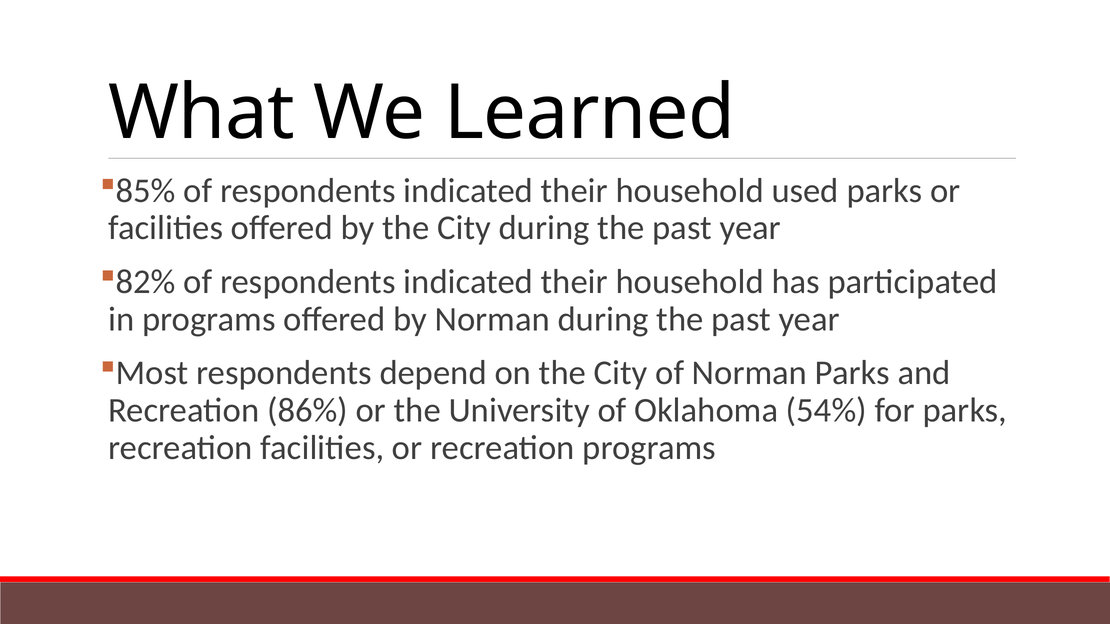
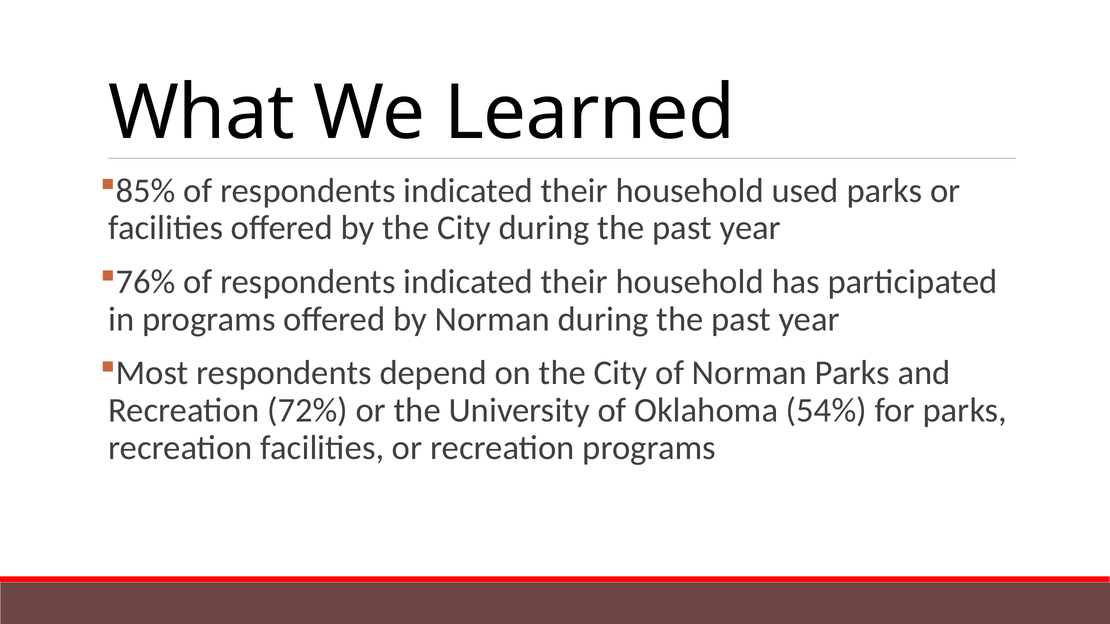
82%: 82% -> 76%
86%: 86% -> 72%
